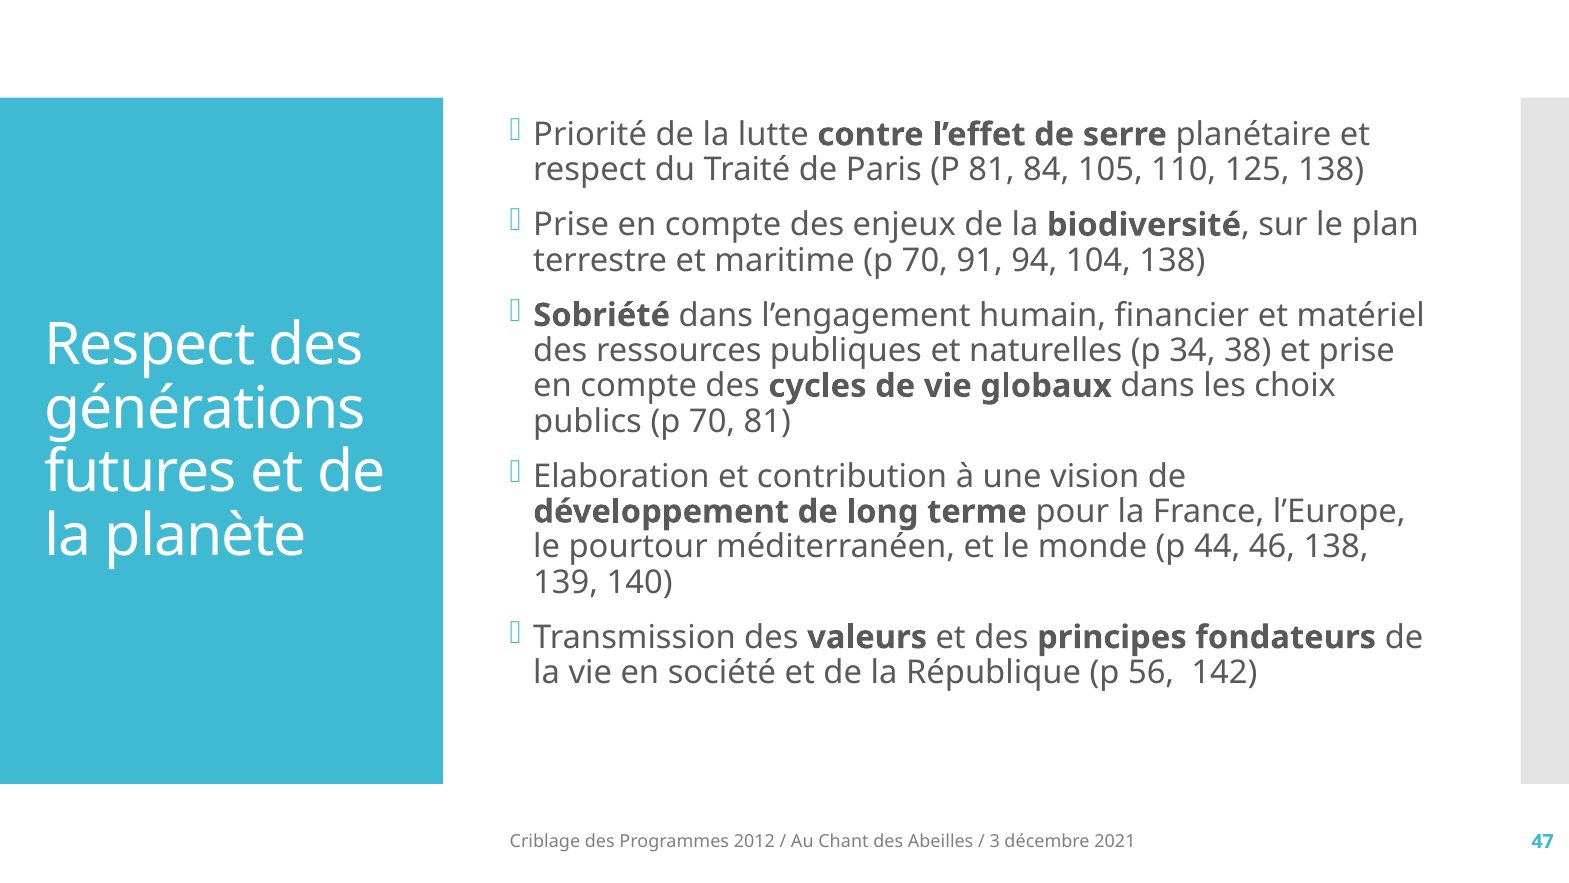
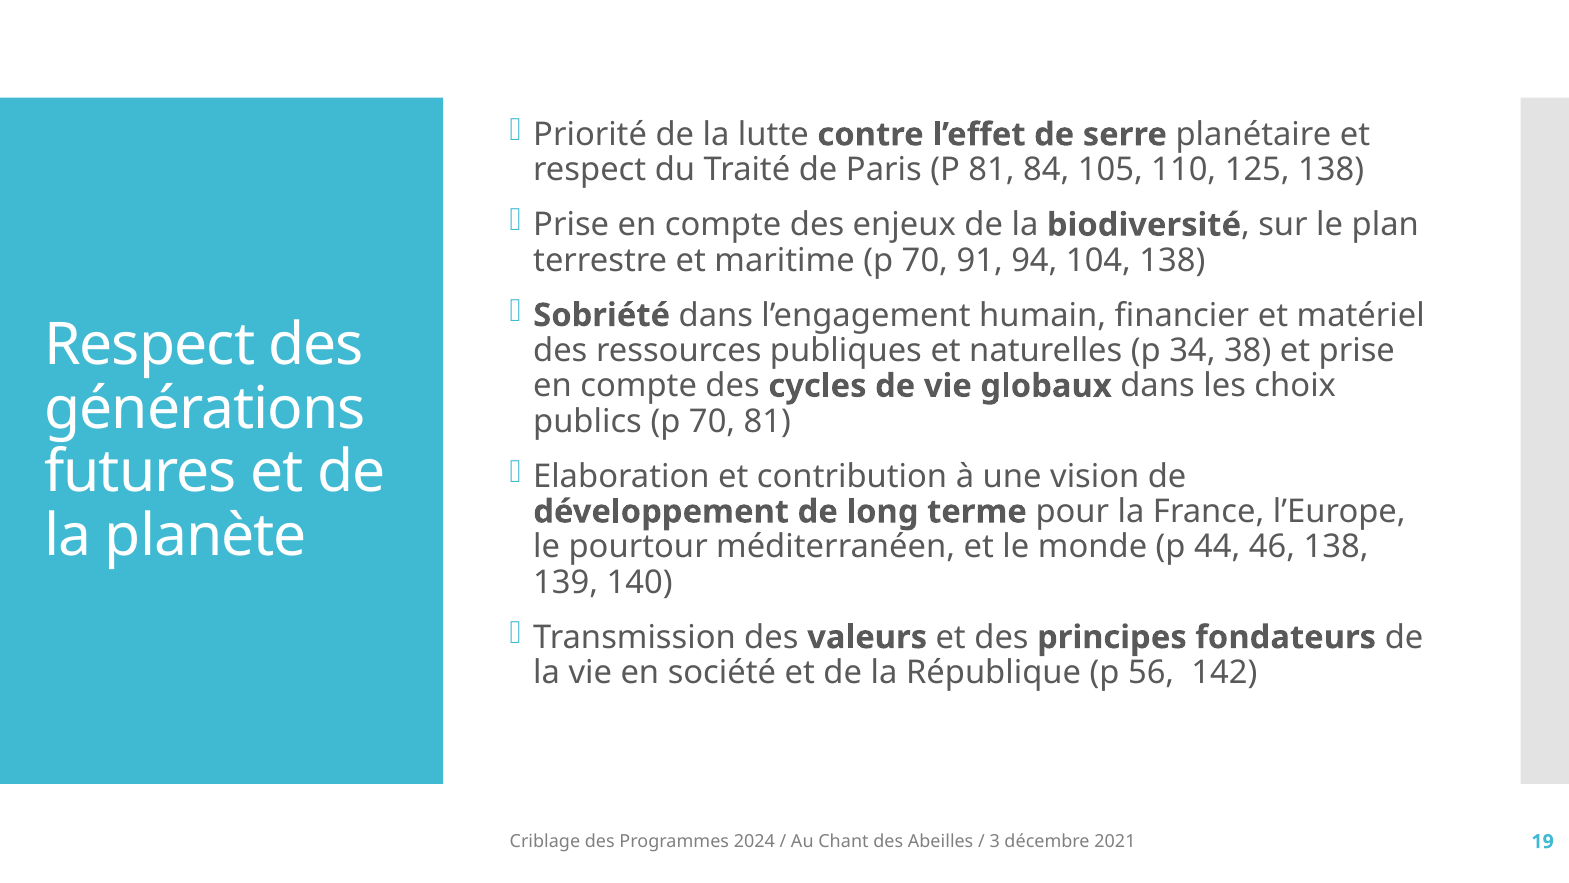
2012: 2012 -> 2024
47: 47 -> 19
